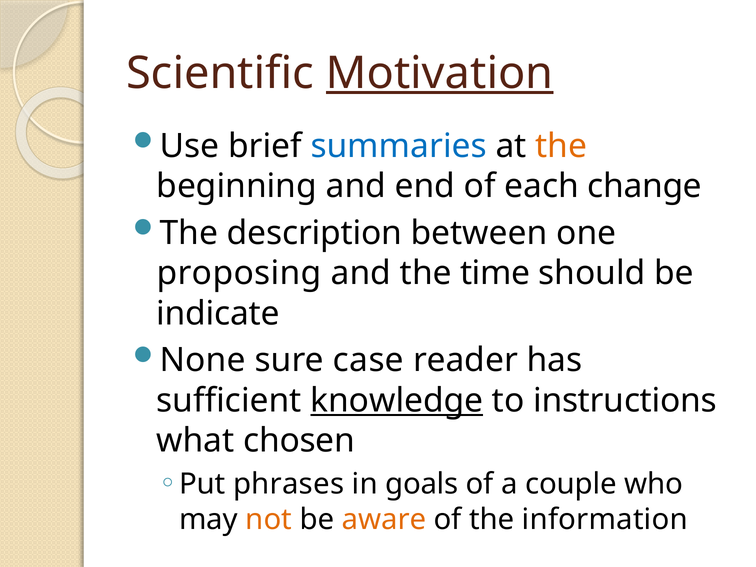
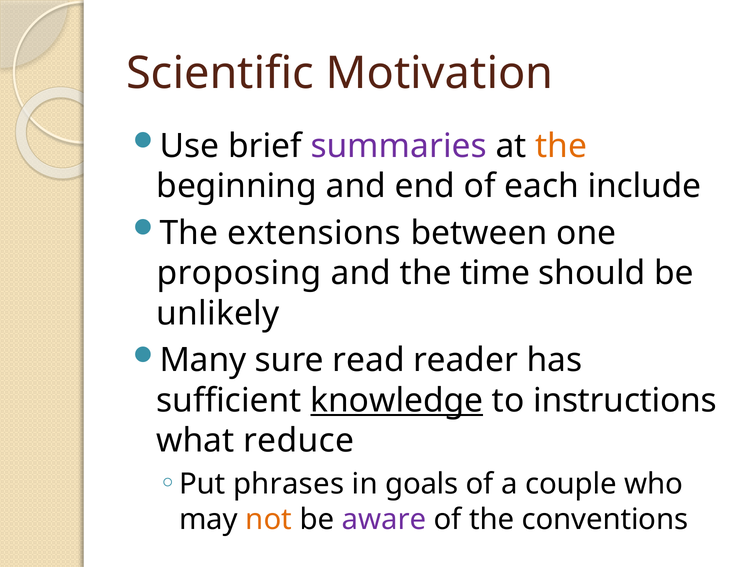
Motivation underline: present -> none
summaries colour: blue -> purple
change: change -> include
description: description -> extensions
indicate: indicate -> unlikely
None: None -> Many
case: case -> read
chosen: chosen -> reduce
aware colour: orange -> purple
information: information -> conventions
